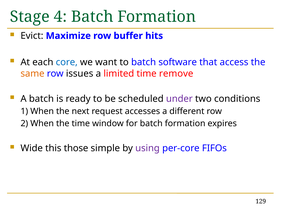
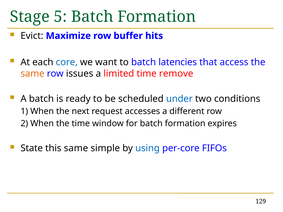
4: 4 -> 5
software: software -> latencies
under colour: purple -> blue
Wide: Wide -> State
this those: those -> same
using colour: purple -> blue
